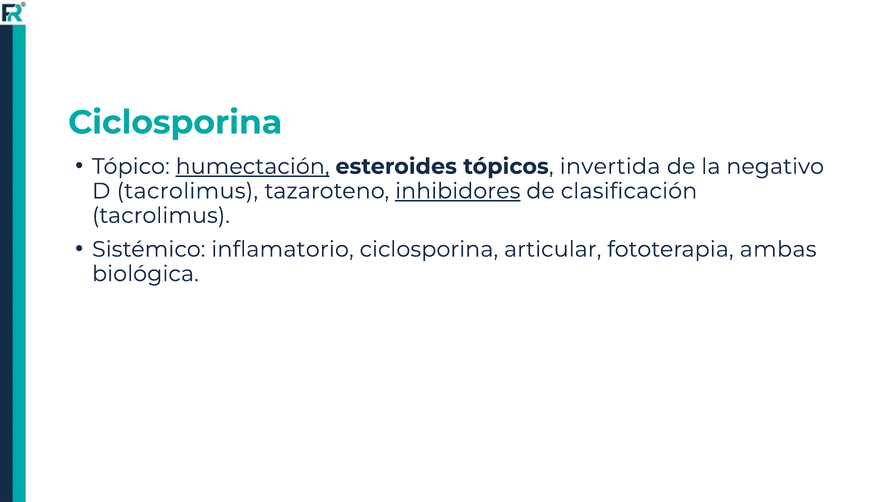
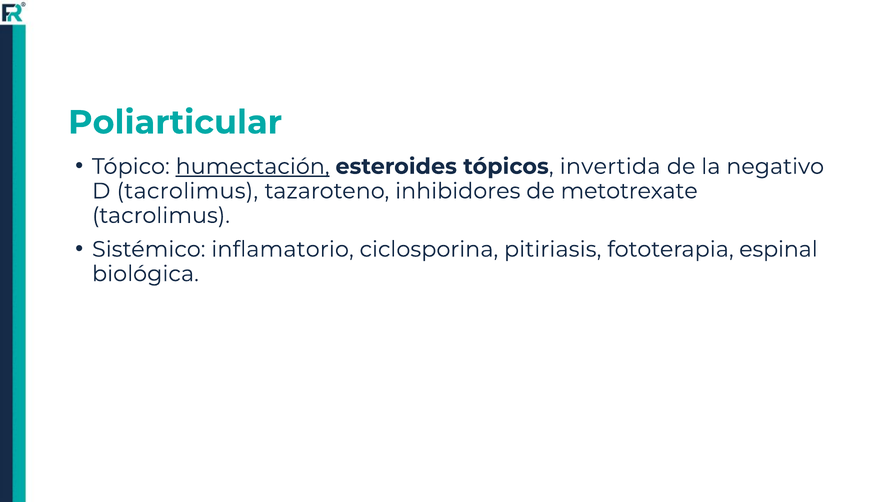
Ciclosporina at (175, 123): Ciclosporina -> Poliarticular
inhibidores underline: present -> none
clasificación: clasificación -> metotrexate
articular: articular -> pitiriasis
ambas: ambas -> espinal
